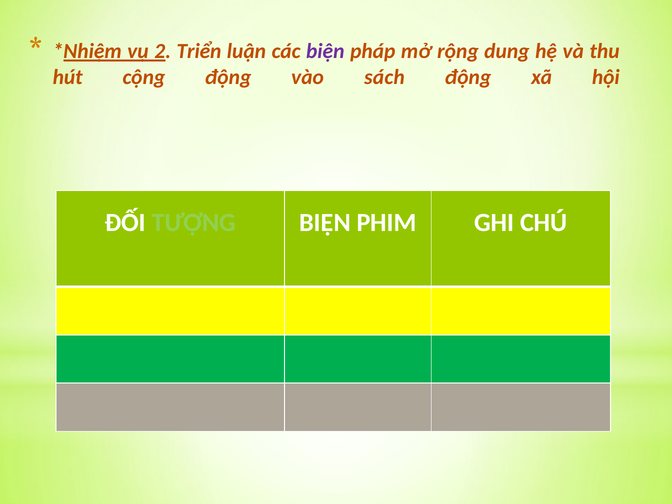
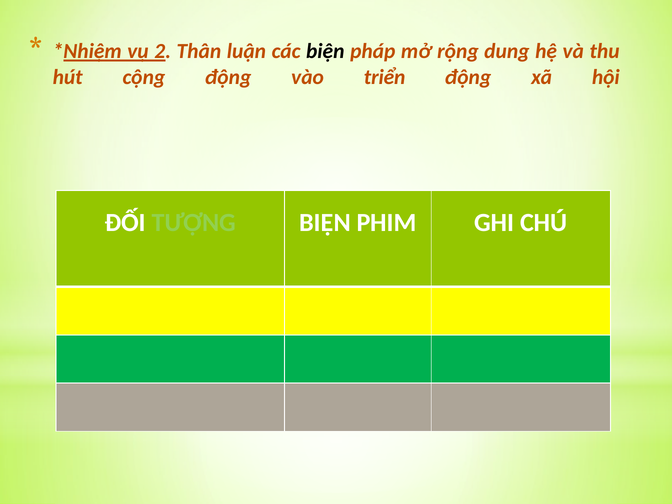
Triển: Triển -> Thân
biện at (325, 51) colour: purple -> black
sách: sách -> triển
